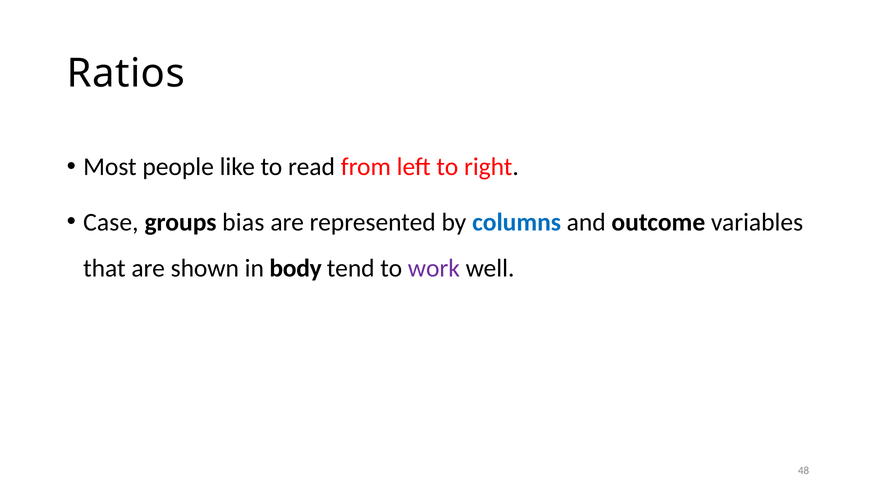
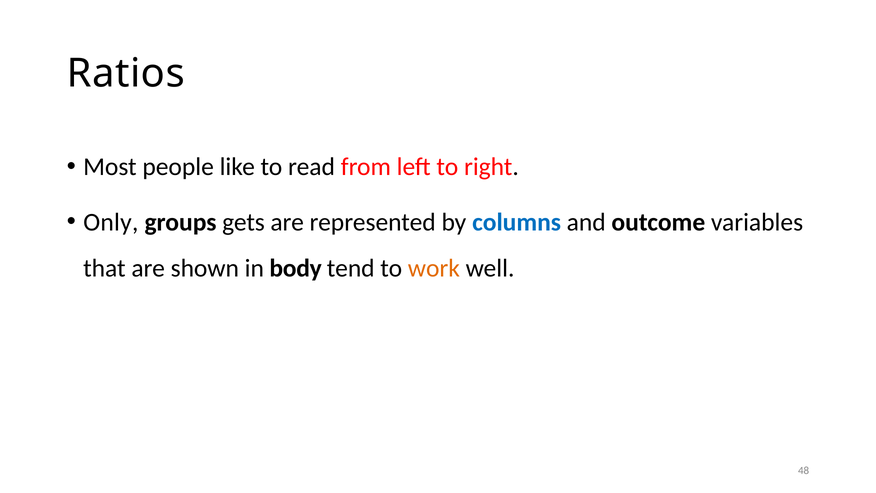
Case: Case -> Only
bias: bias -> gets
work colour: purple -> orange
